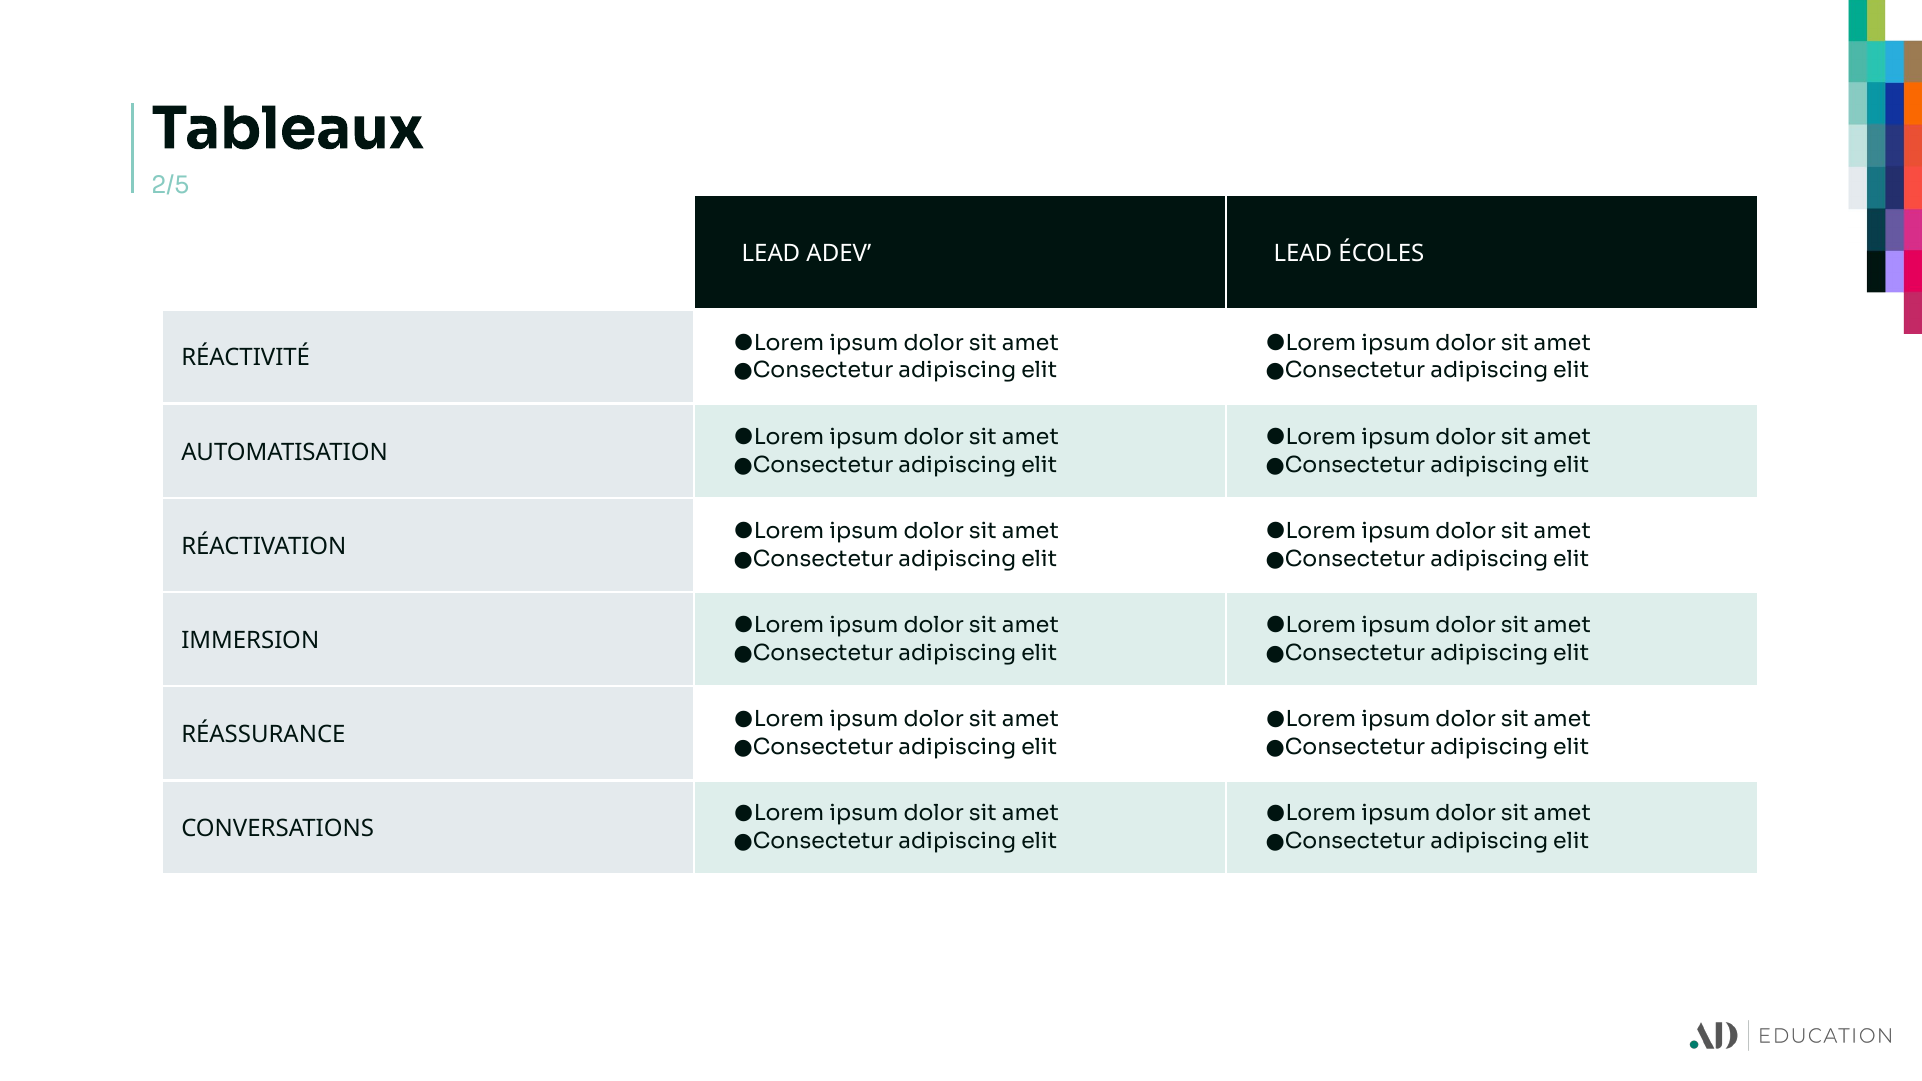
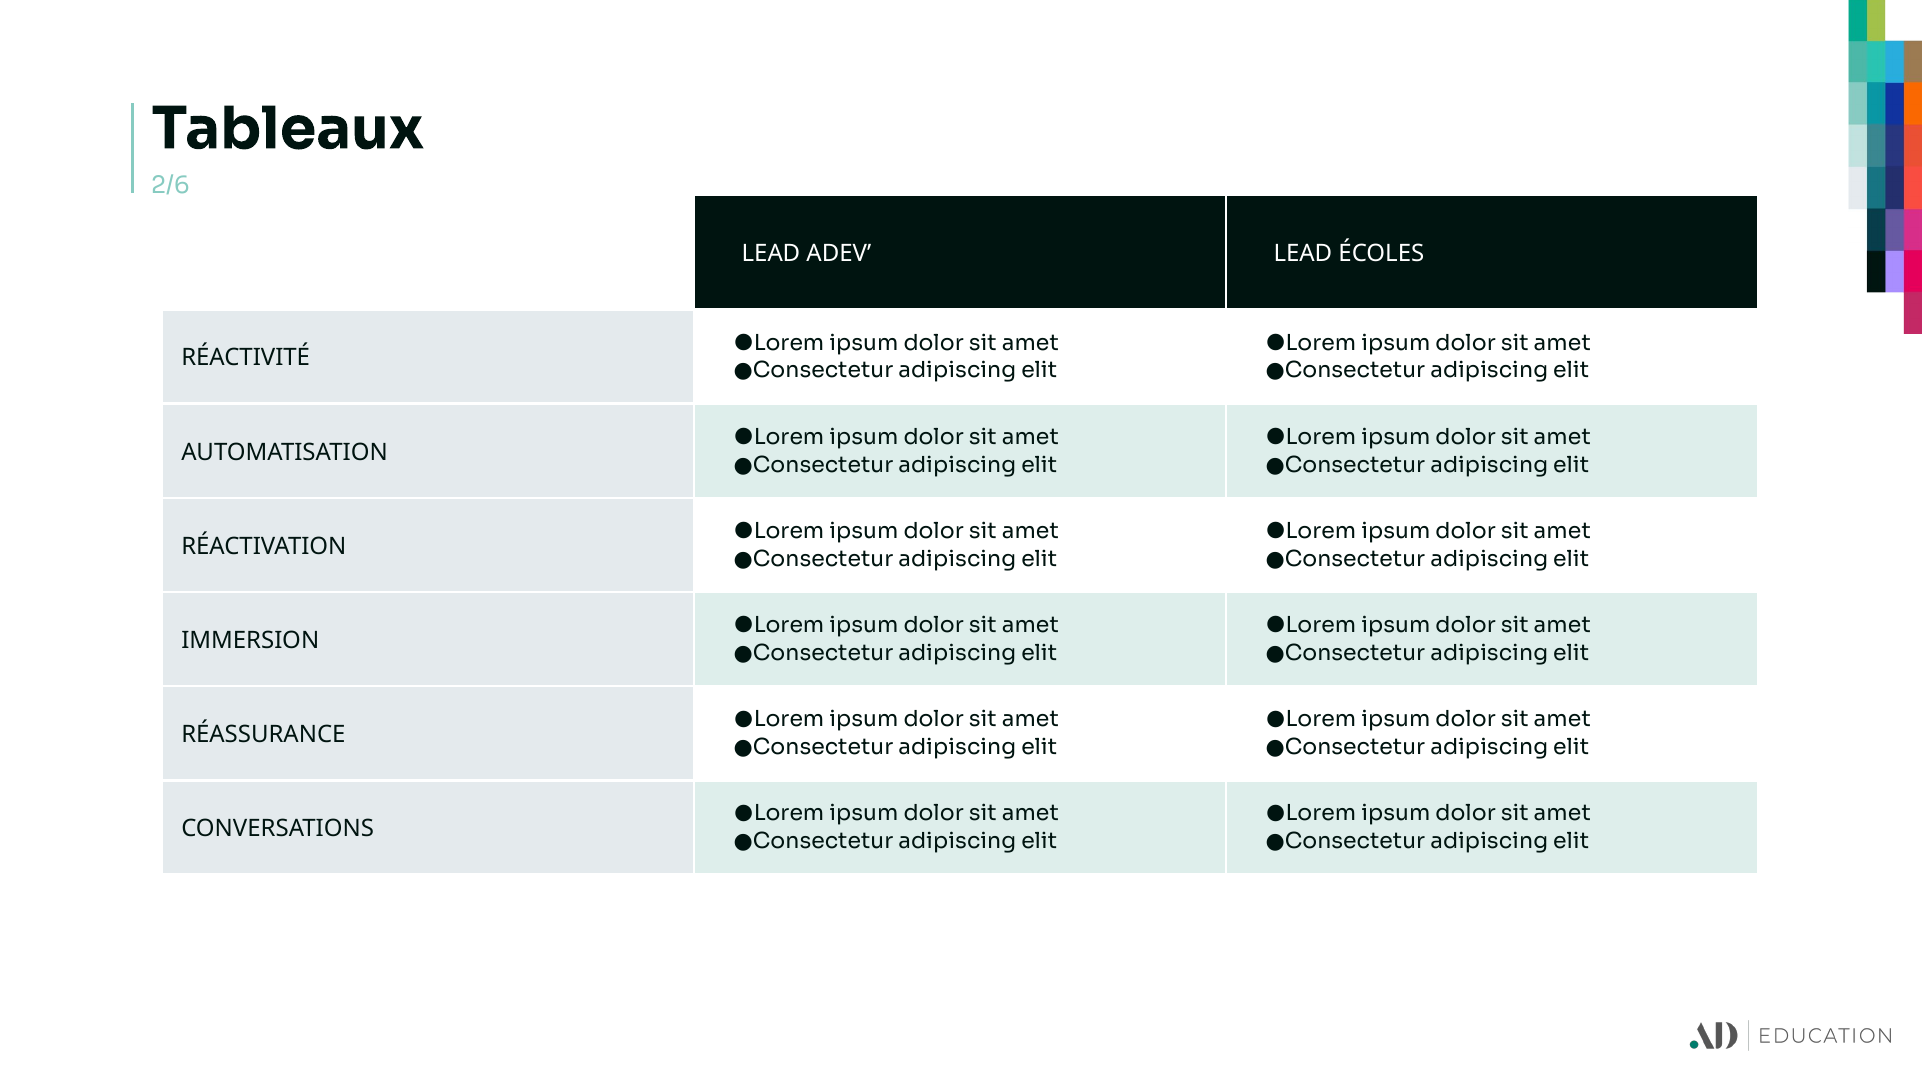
2/5: 2/5 -> 2/6
